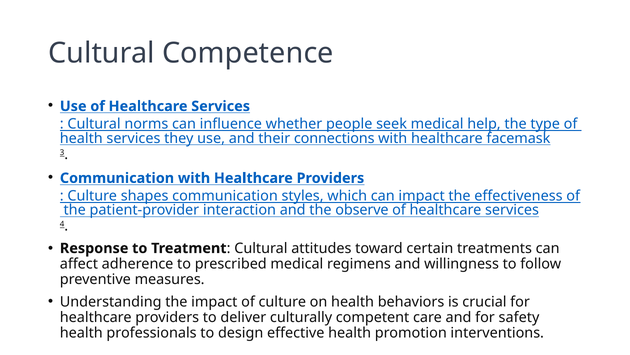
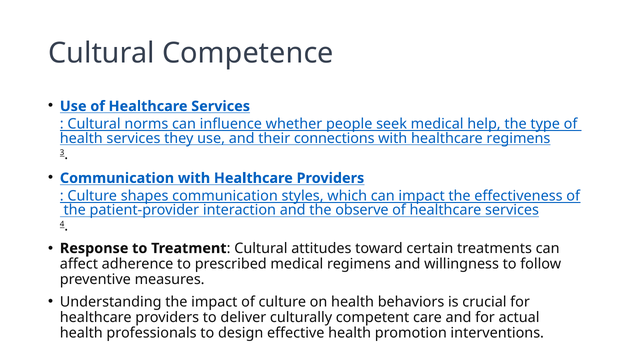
healthcare facemask: facemask -> regimens
safety: safety -> actual
